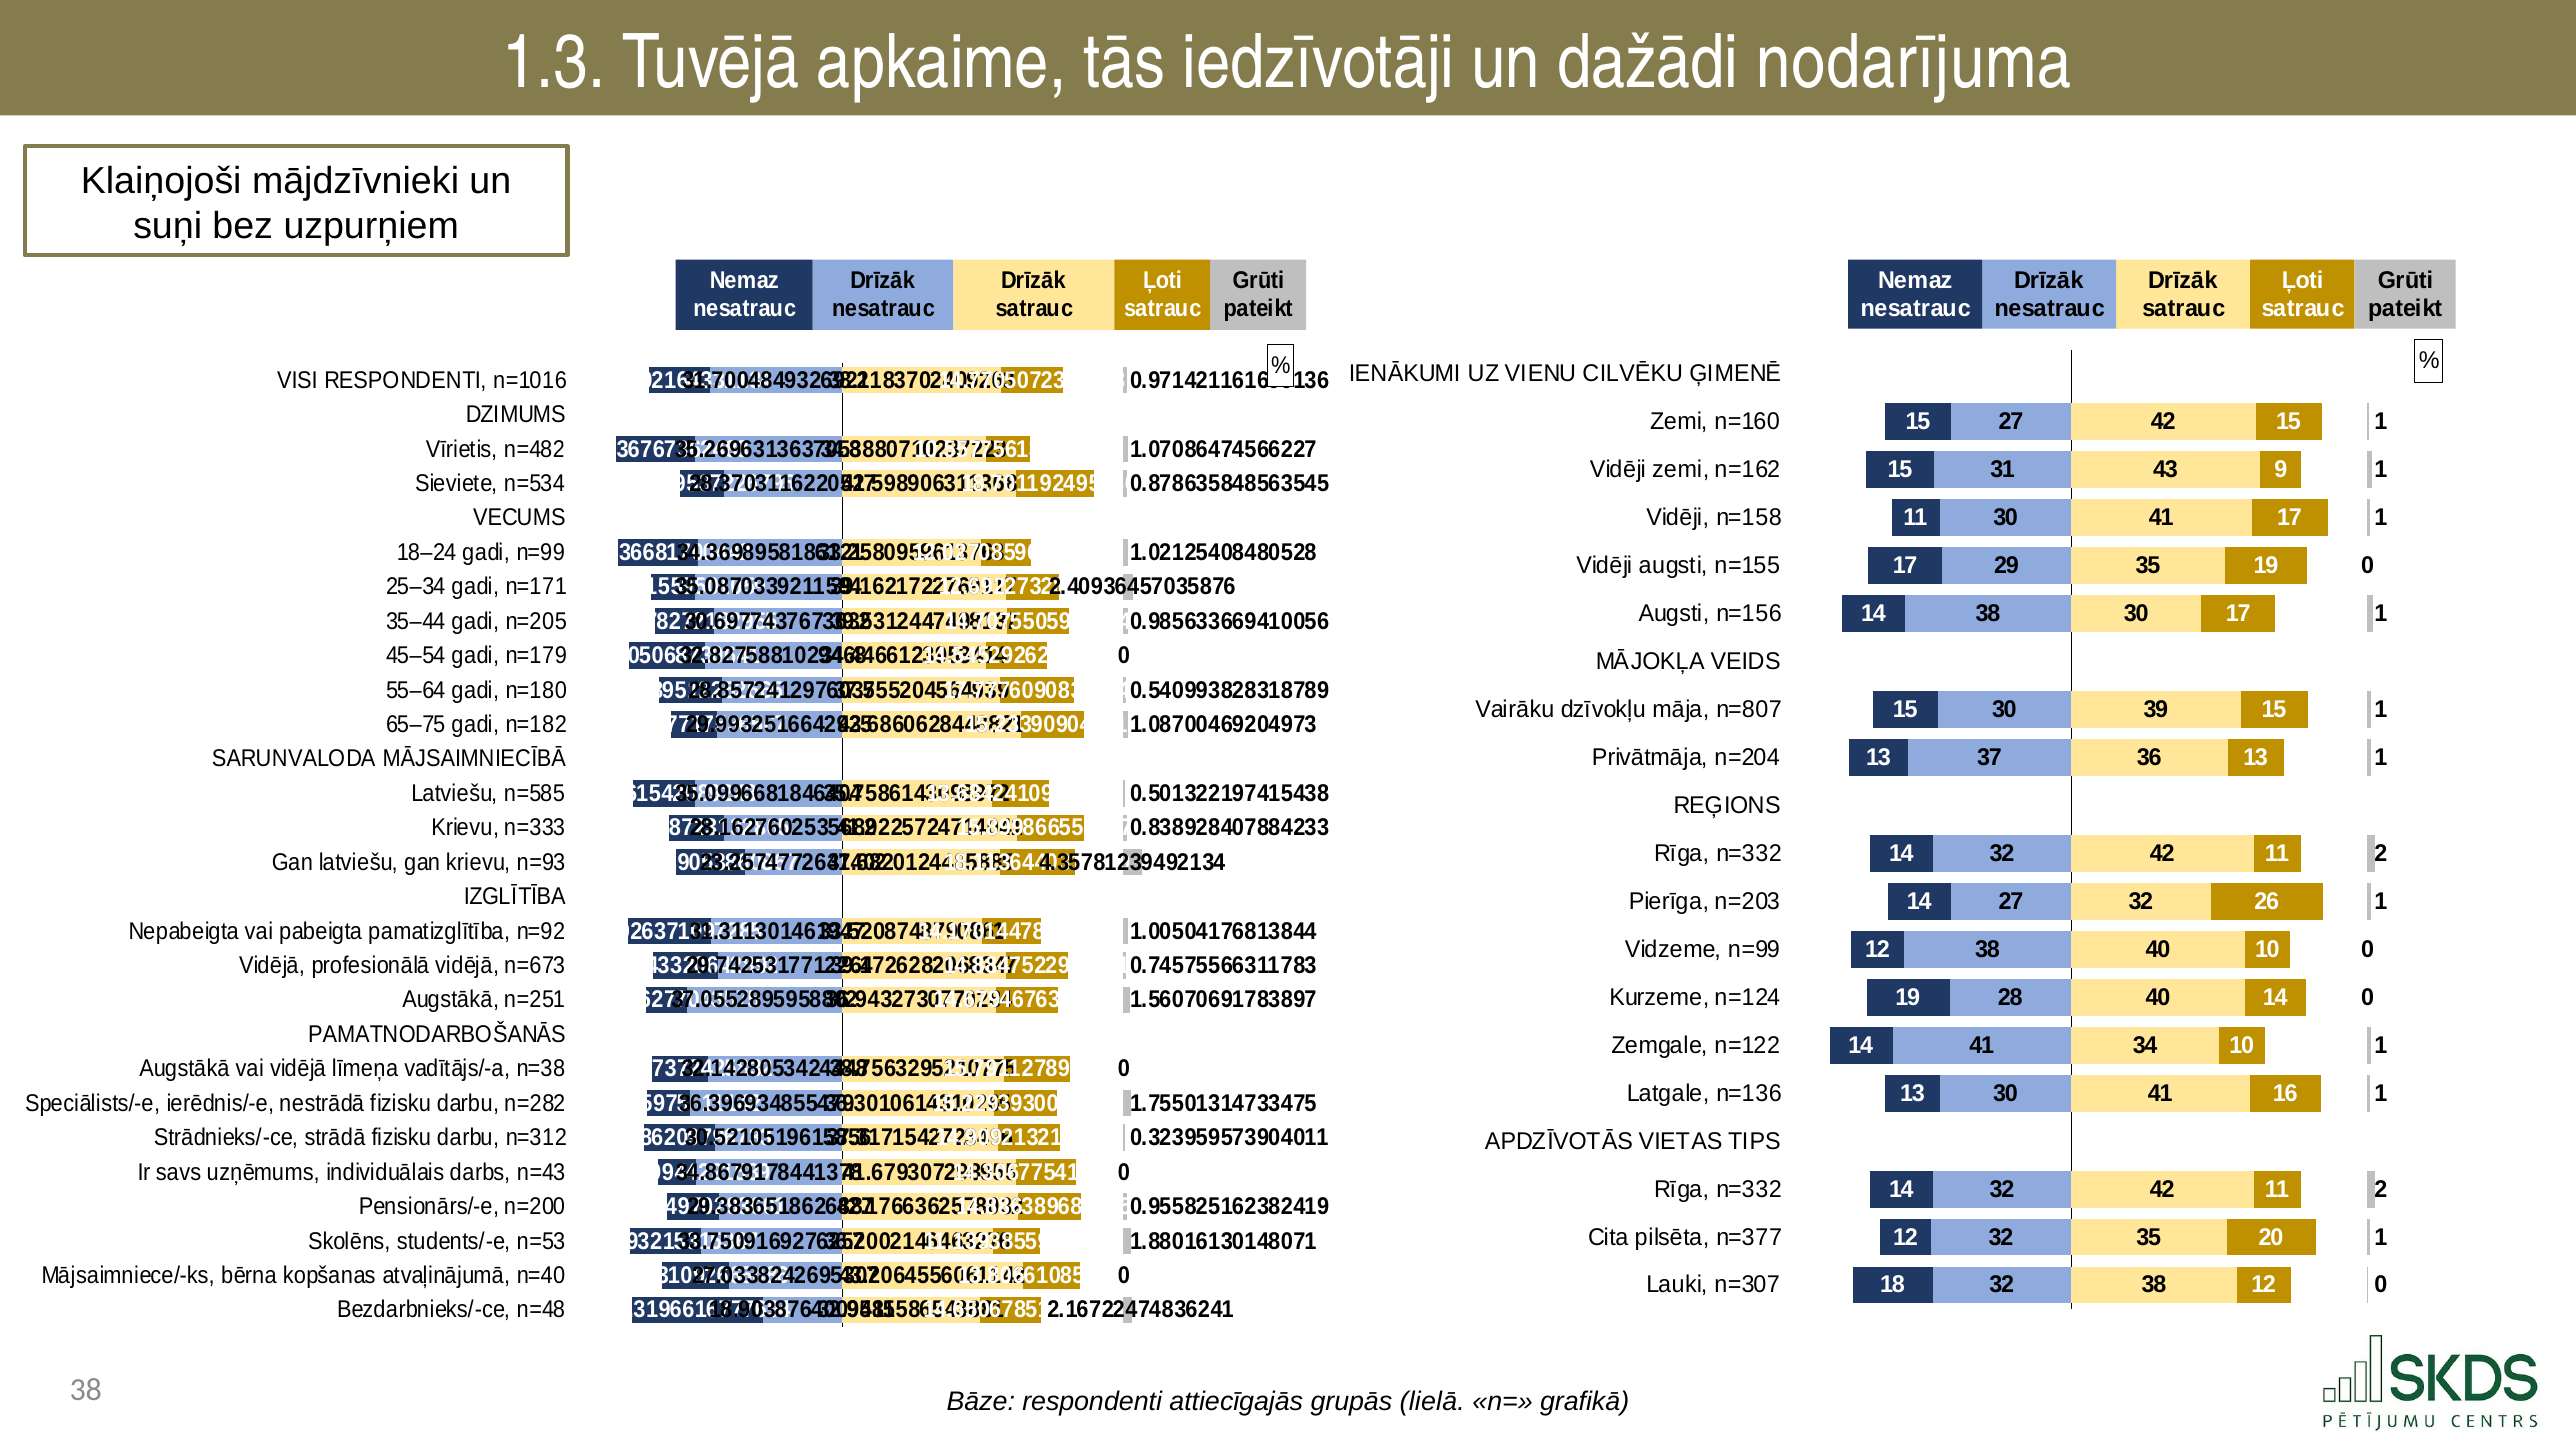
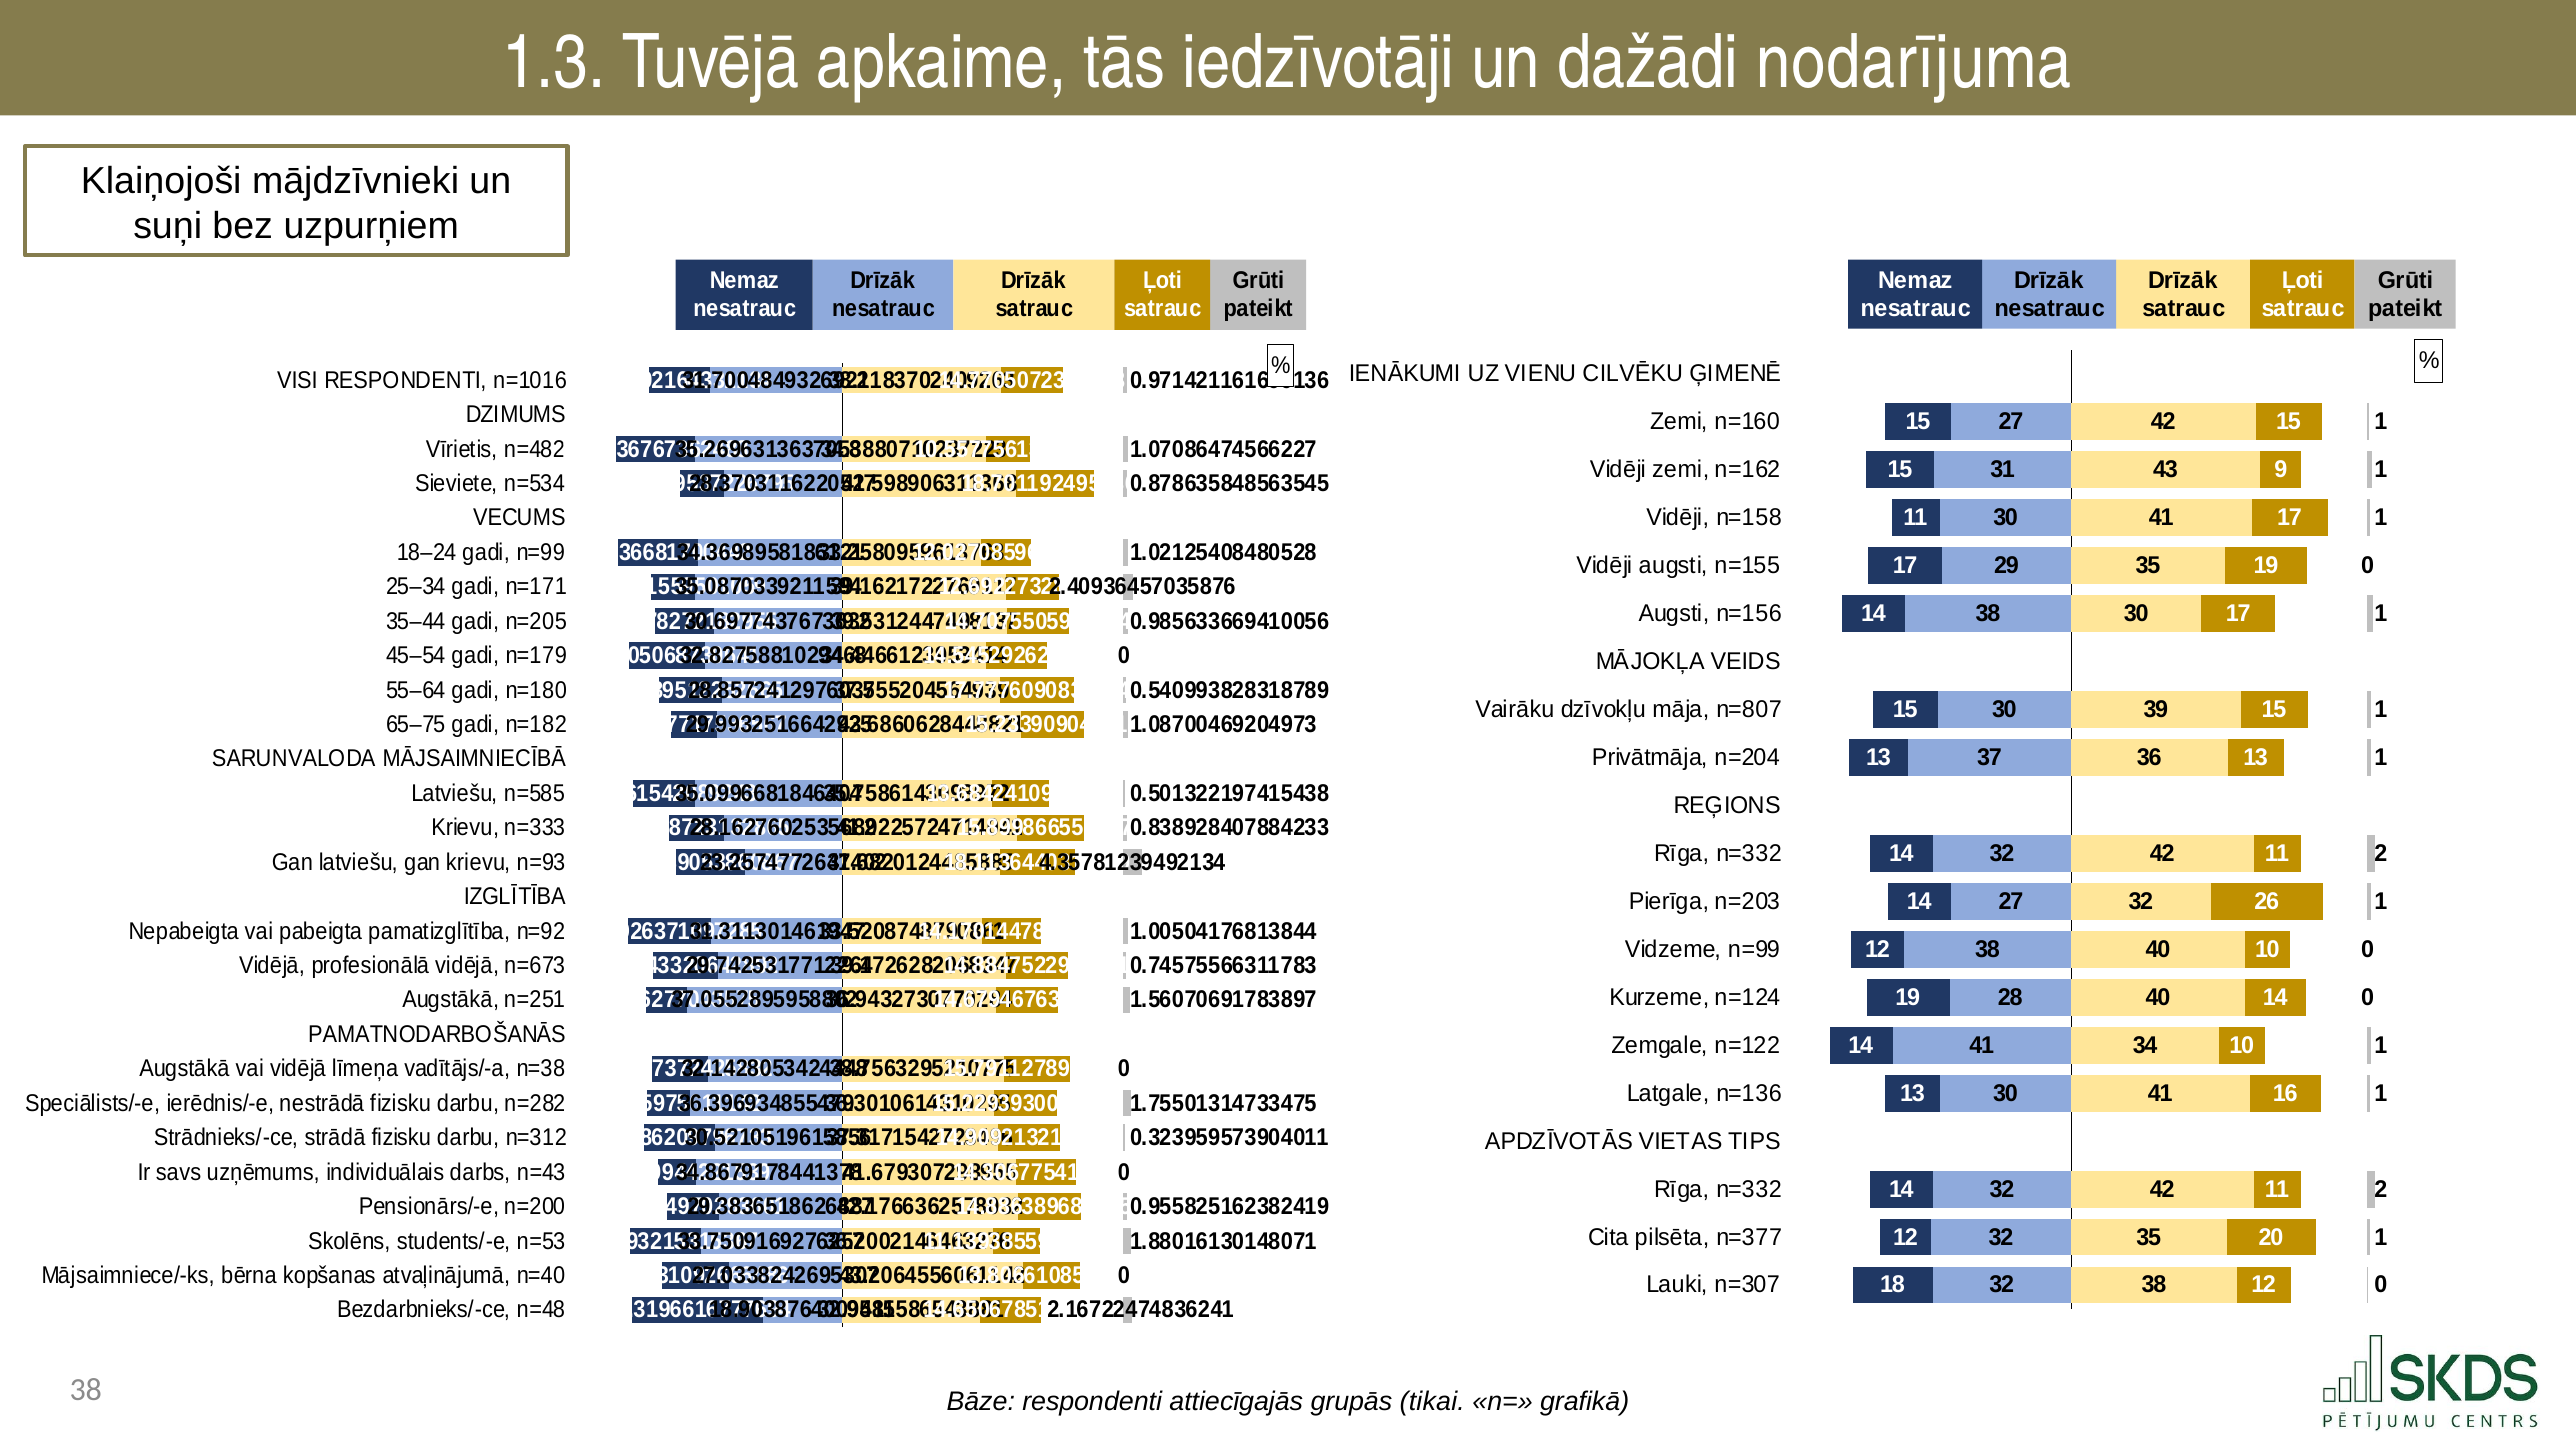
lielā: lielā -> tikai
